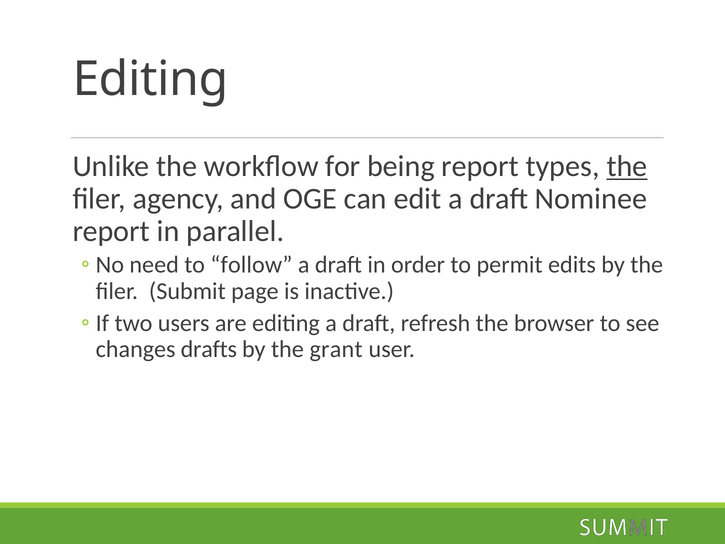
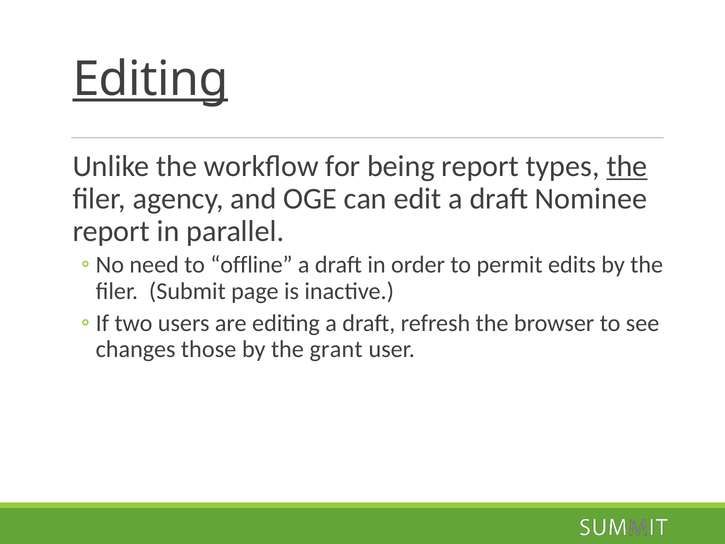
Editing at (150, 79) underline: none -> present
follow: follow -> offline
drafts: drafts -> those
